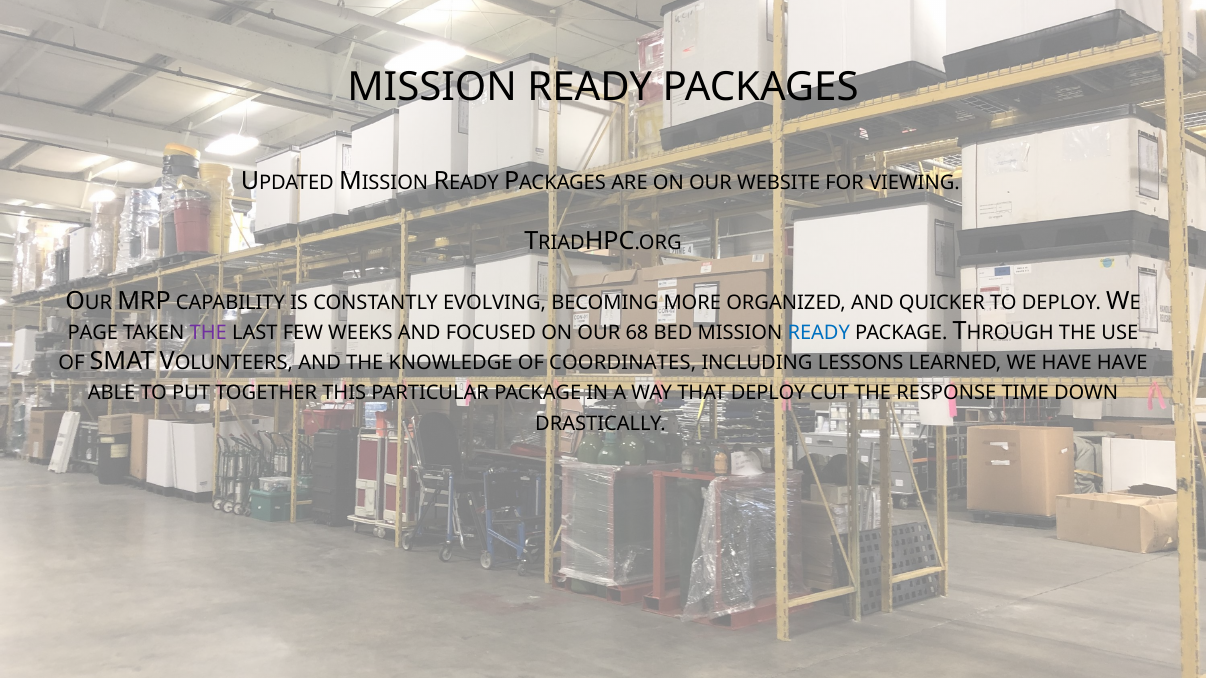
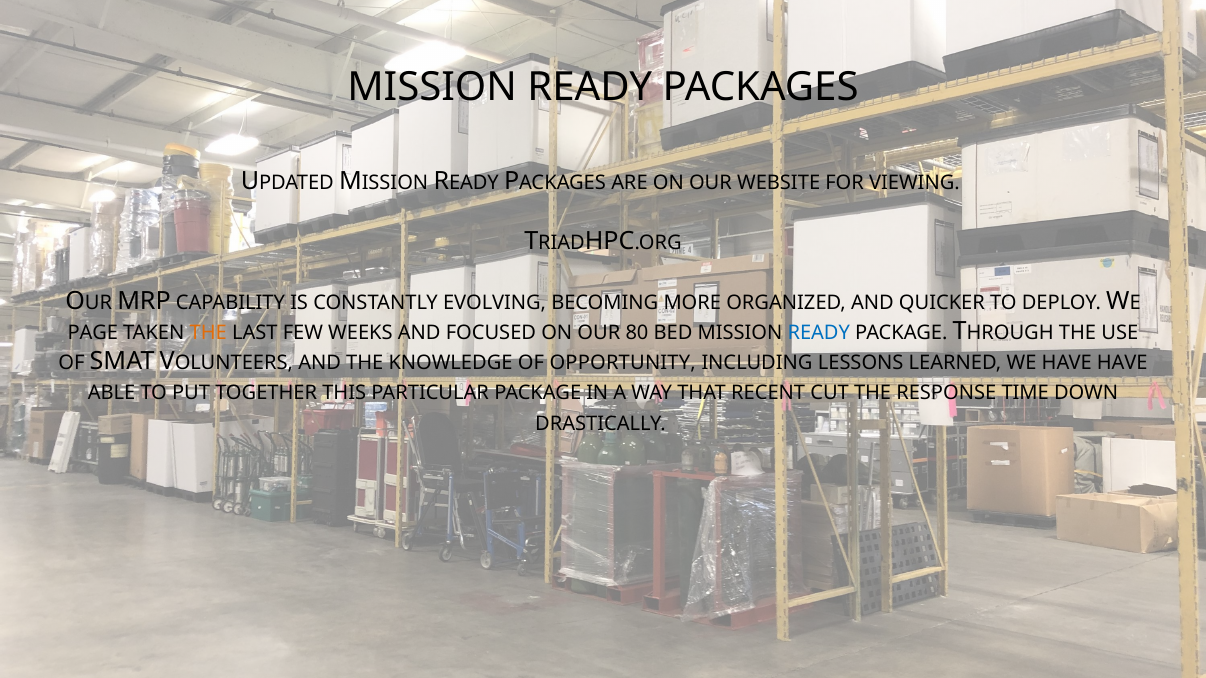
THE at (208, 333) colour: purple -> orange
68: 68 -> 80
COORDINATES: COORDINATES -> OPPORTUNITY
THAT DEPLOY: DEPLOY -> RECENT
